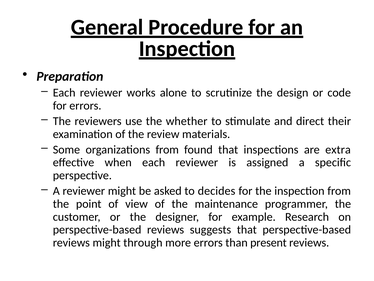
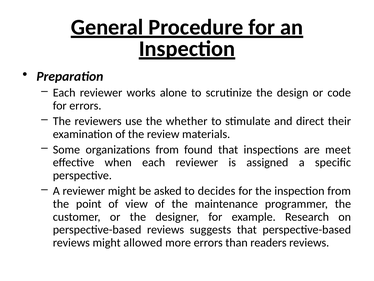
extra: extra -> meet
through: through -> allowed
present: present -> readers
